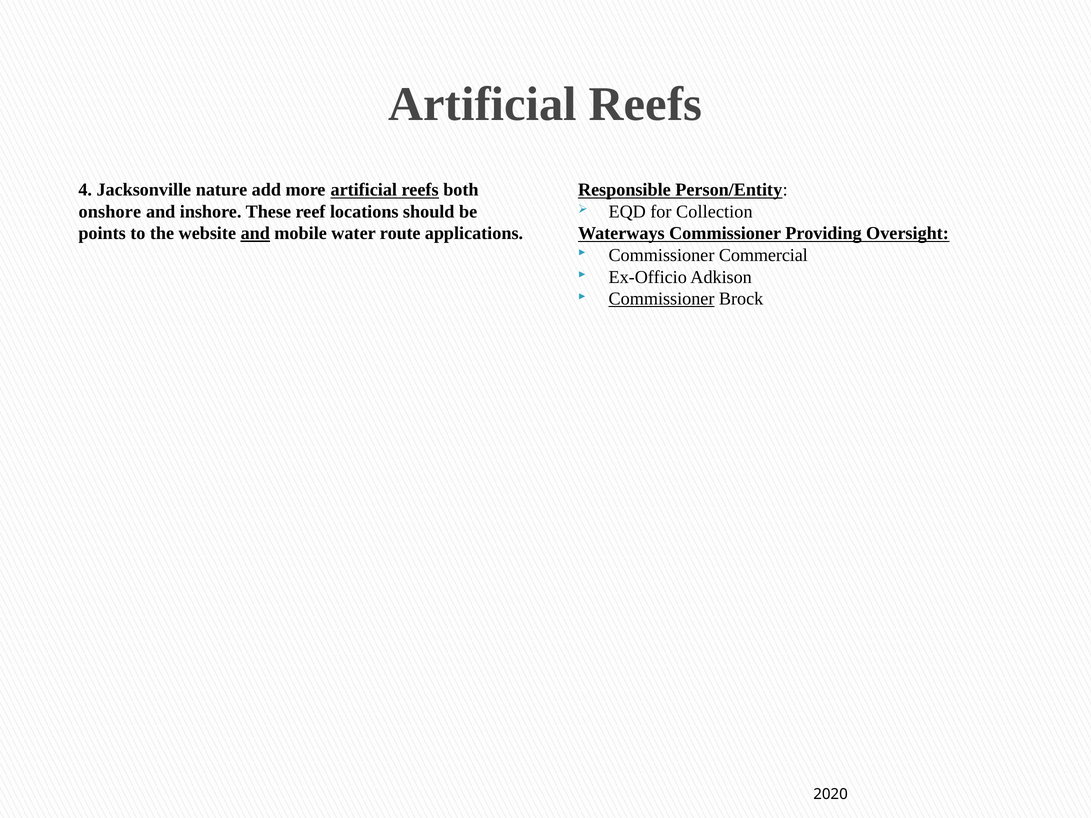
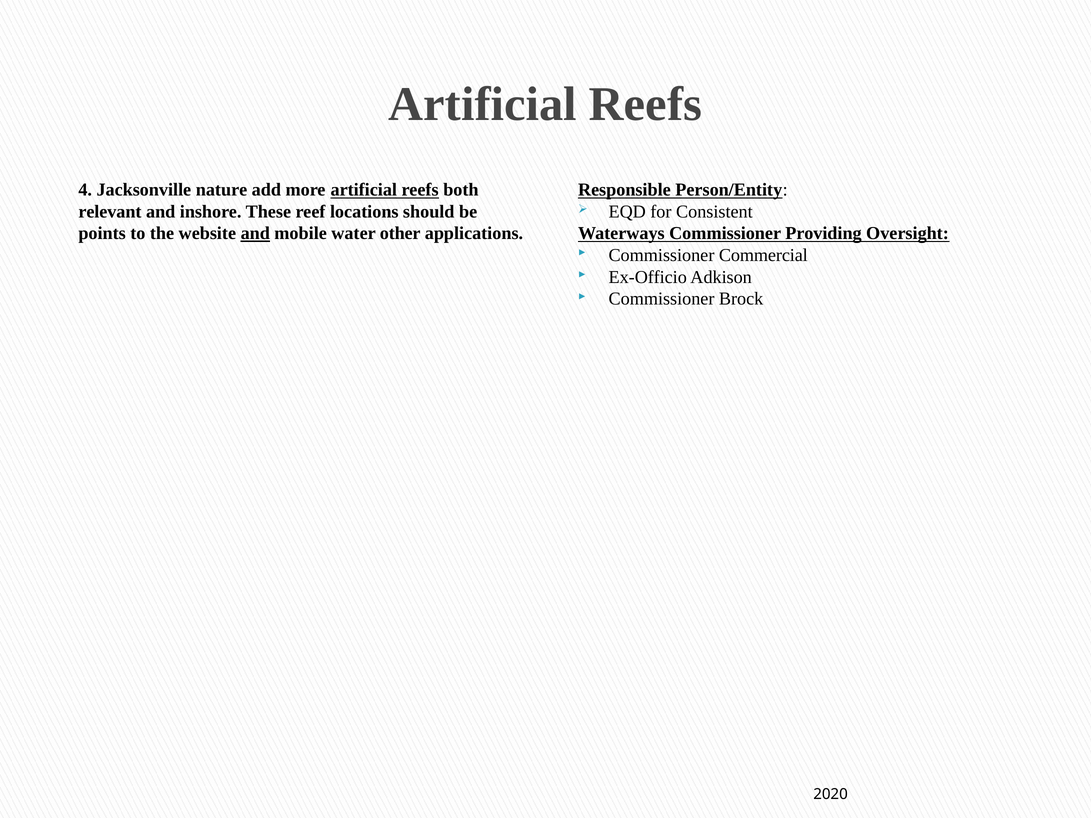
onshore: onshore -> relevant
Collection: Collection -> Consistent
route: route -> other
Commissioner at (662, 299) underline: present -> none
